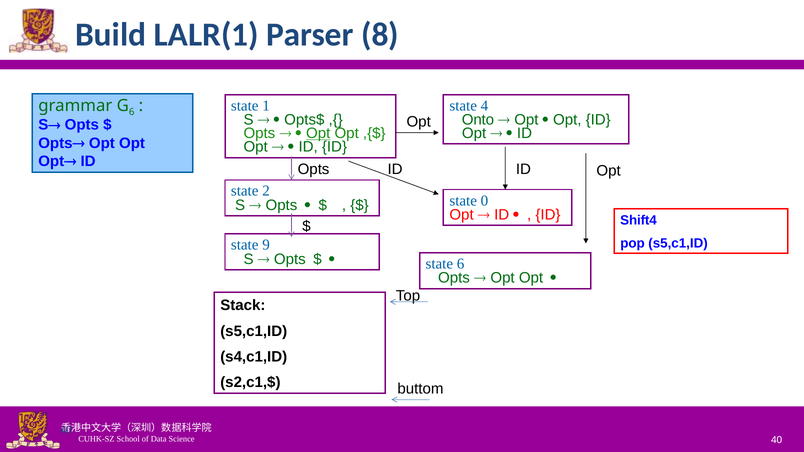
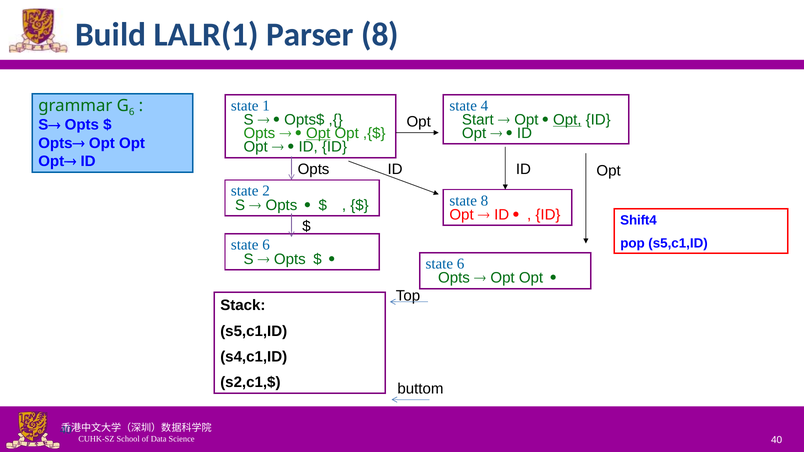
Onto: Onto -> Start
Opt at (567, 120) underline: none -> present
state 0: 0 -> 8
9 at (266, 245): 9 -> 6
